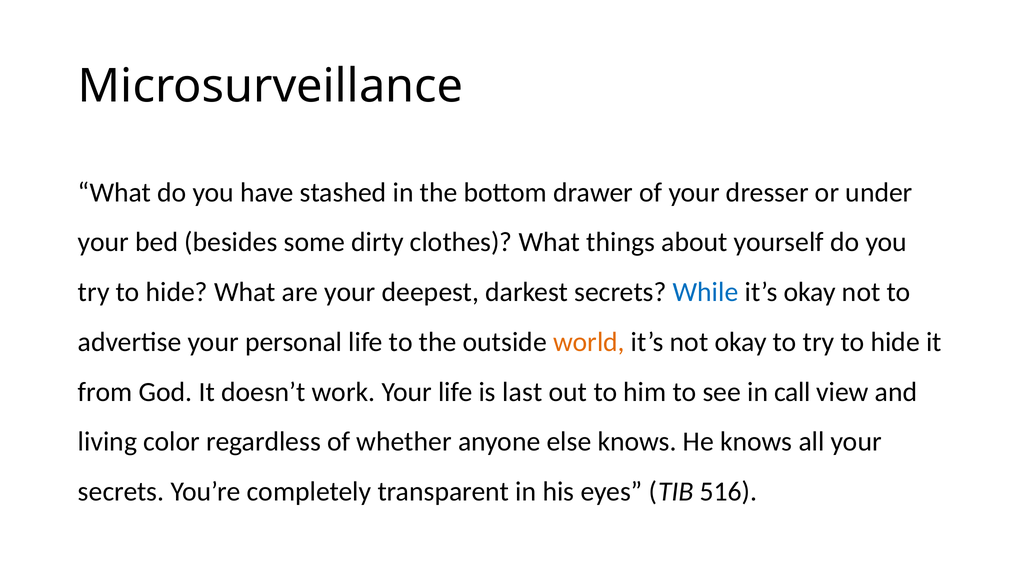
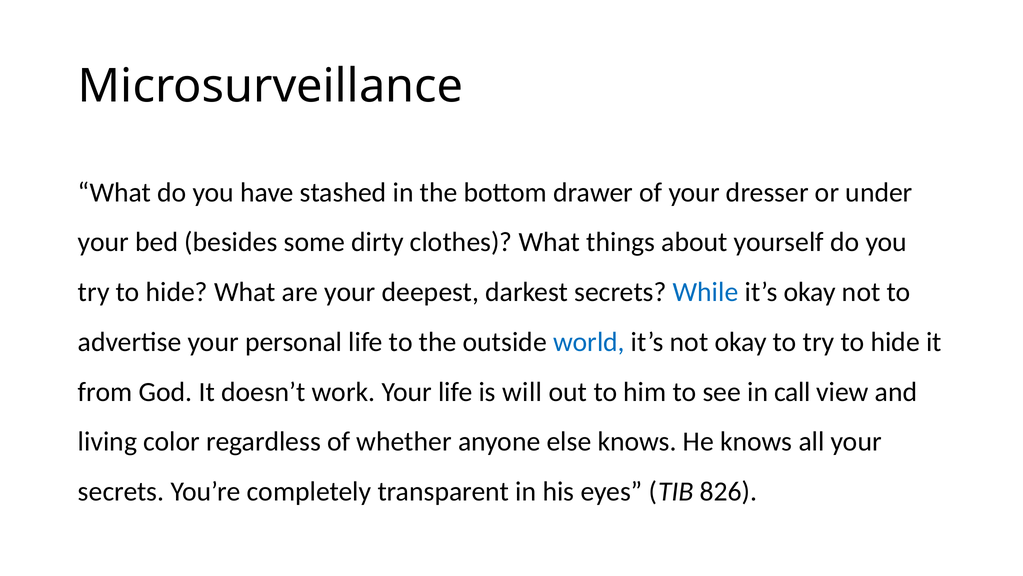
world colour: orange -> blue
last: last -> will
516: 516 -> 826
